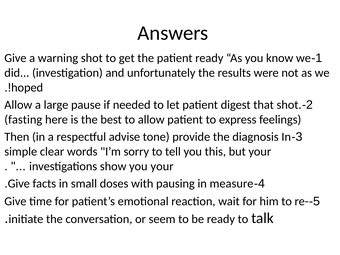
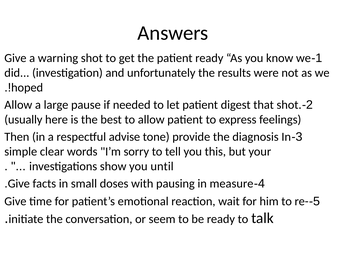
fasting: fasting -> usually
you your: your -> until
